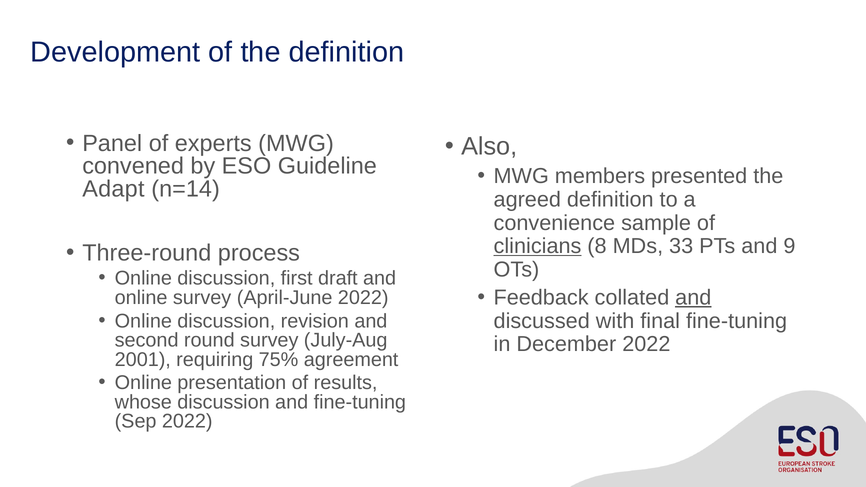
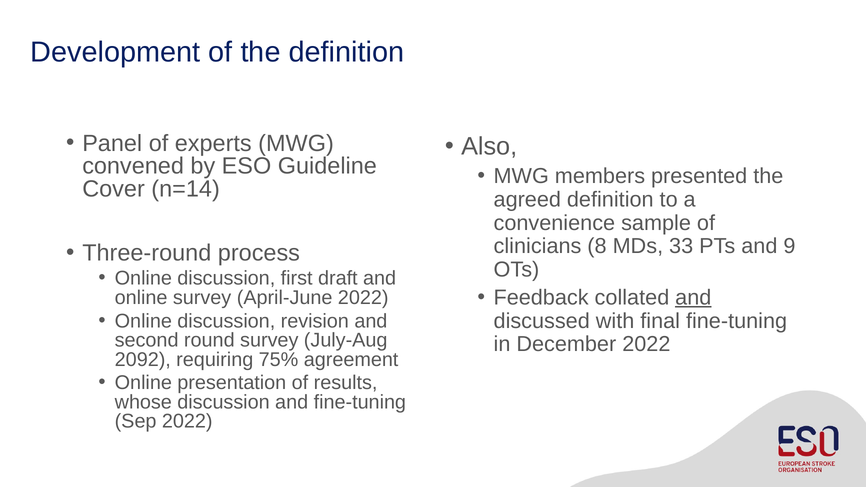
Adapt: Adapt -> Cover
clinicians underline: present -> none
2001: 2001 -> 2092
